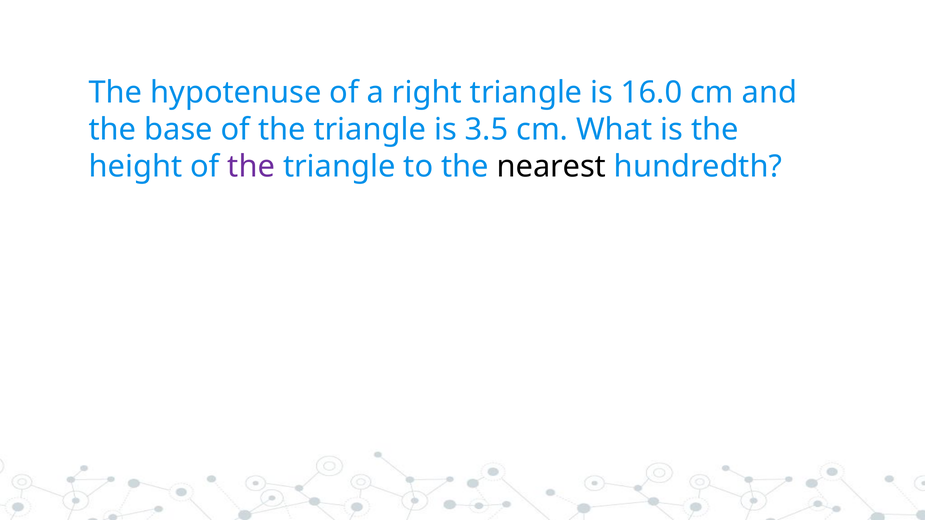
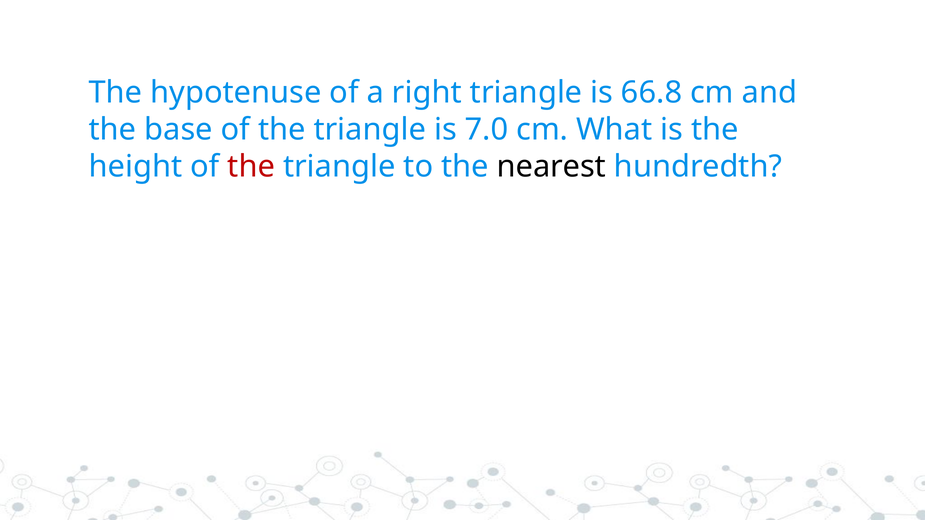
16.0: 16.0 -> 66.8
3.5: 3.5 -> 7.0
the at (251, 167) colour: purple -> red
